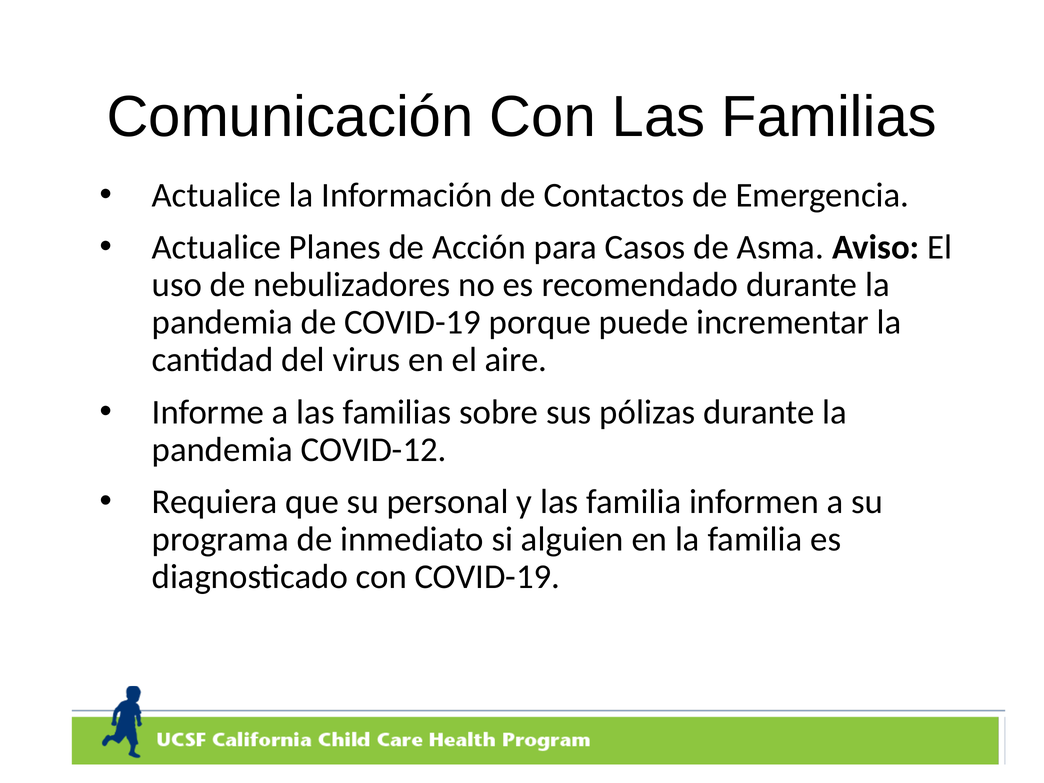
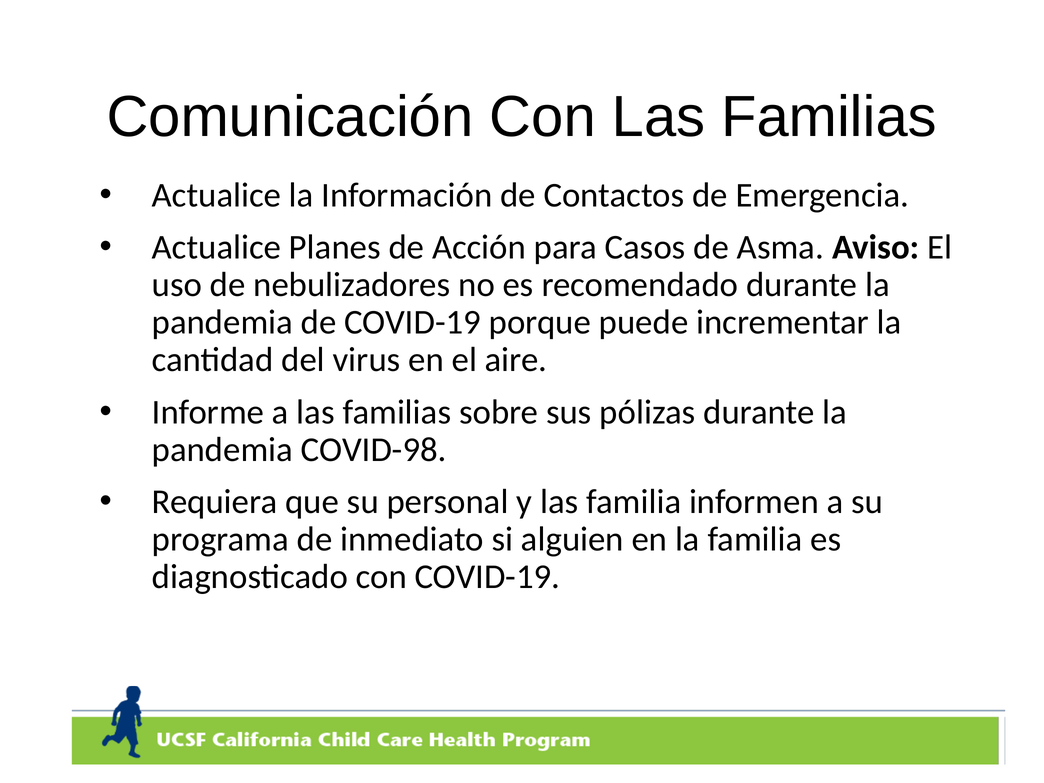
COVID-12: COVID-12 -> COVID-98
